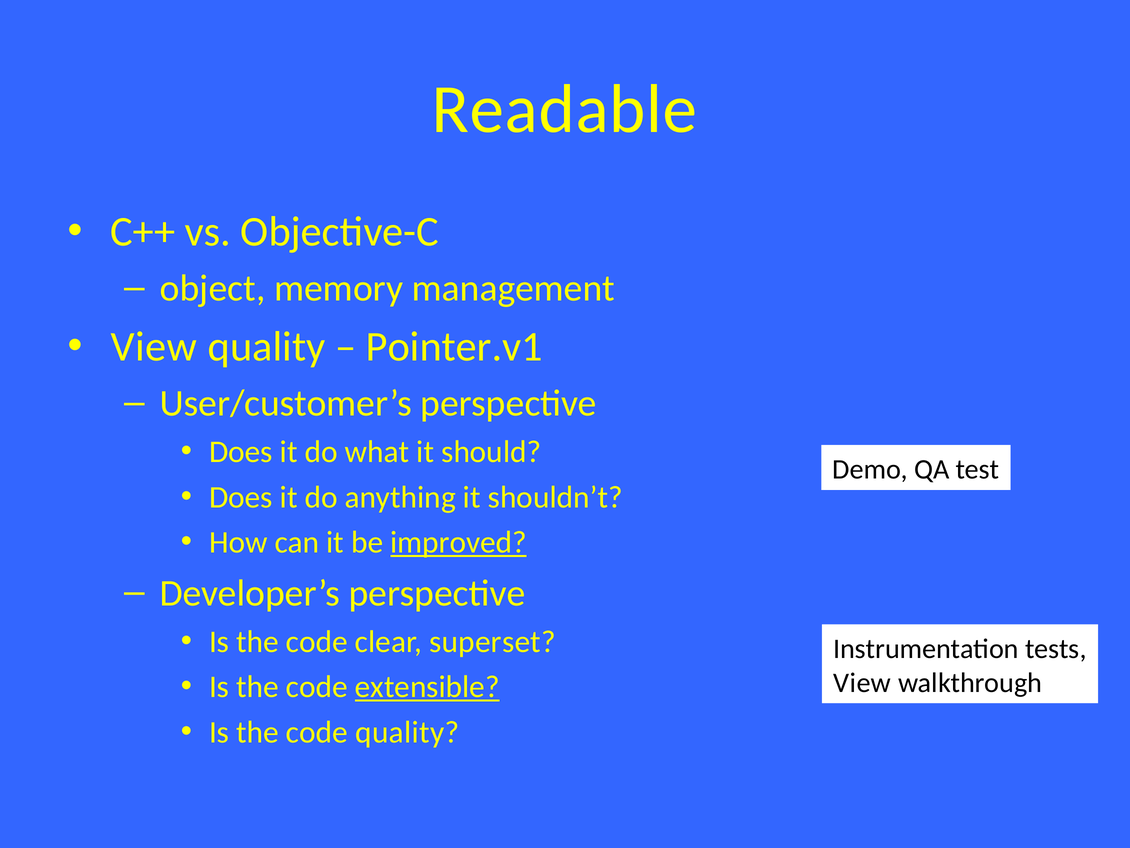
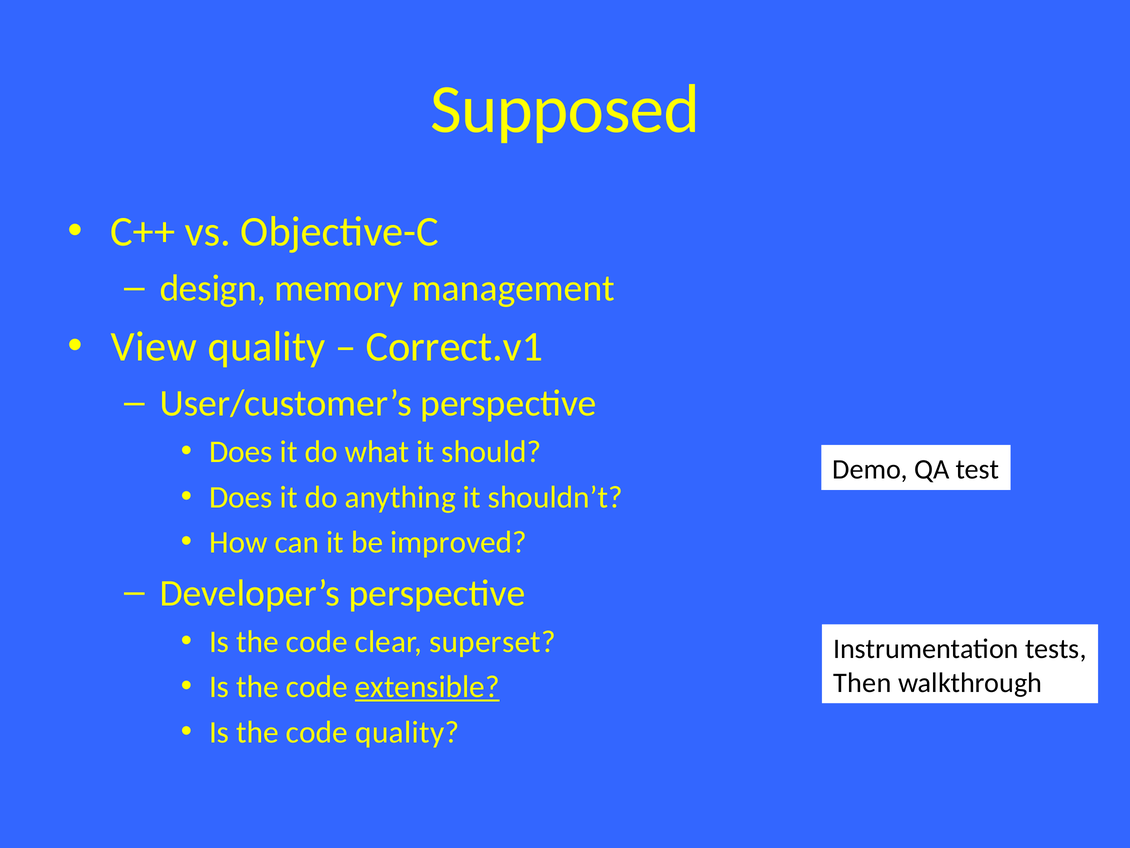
Readable: Readable -> Supposed
object: object -> design
Pointer.v1: Pointer.v1 -> Correct.v1
improved underline: present -> none
View at (862, 682): View -> Then
